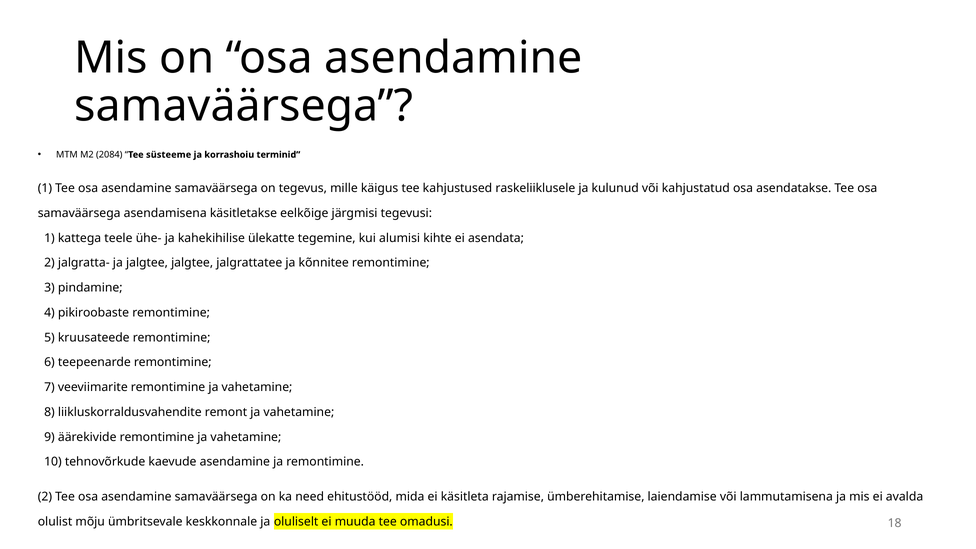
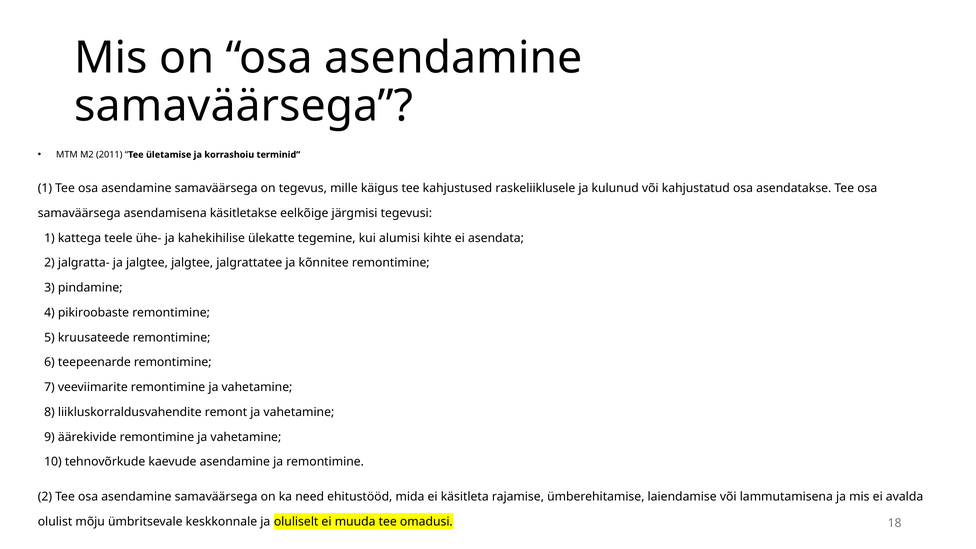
2084: 2084 -> 2011
süsteeme: süsteeme -> ületamise
